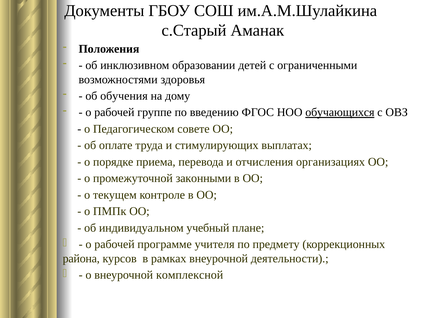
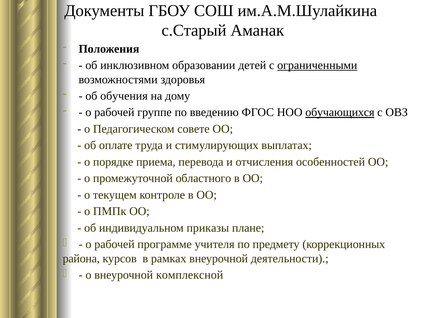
ограниченными underline: none -> present
организациях: организациях -> особенностей
законными: законными -> областного
учебный: учебный -> приказы
